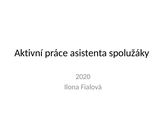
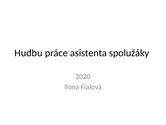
Aktivní: Aktivní -> Hudbu
